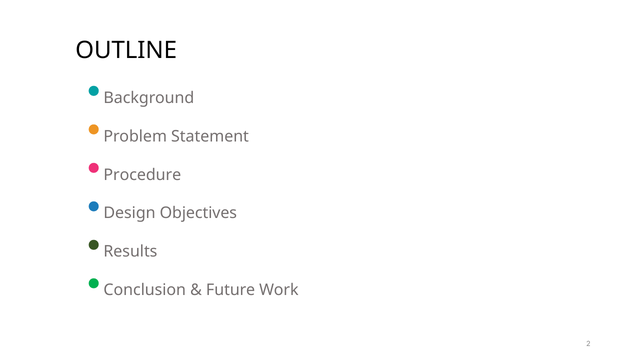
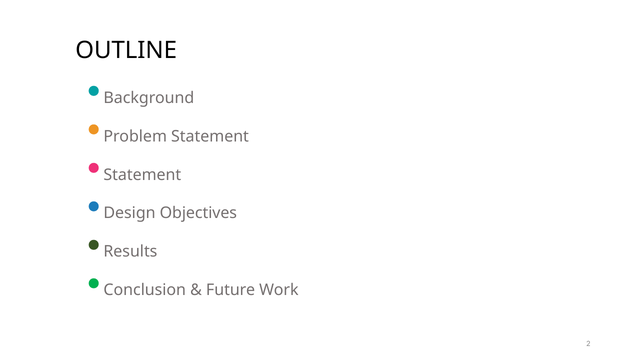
Procedure at (142, 174): Procedure -> Statement
